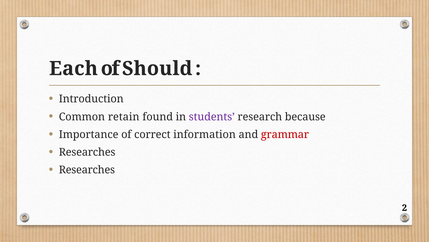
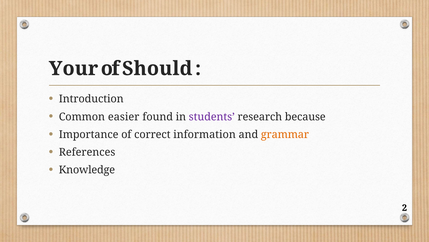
Each: Each -> Your
retain: retain -> easier
grammar colour: red -> orange
Researches at (87, 152): Researches -> References
Researches at (87, 170): Researches -> Knowledge
